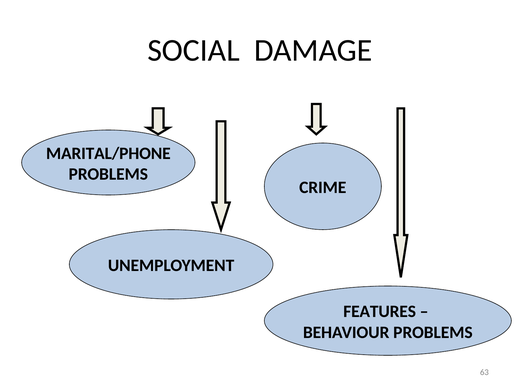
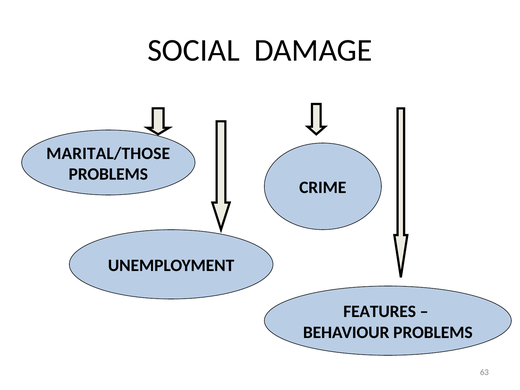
MARITAL/PHONE: MARITAL/PHONE -> MARITAL/THOSE
